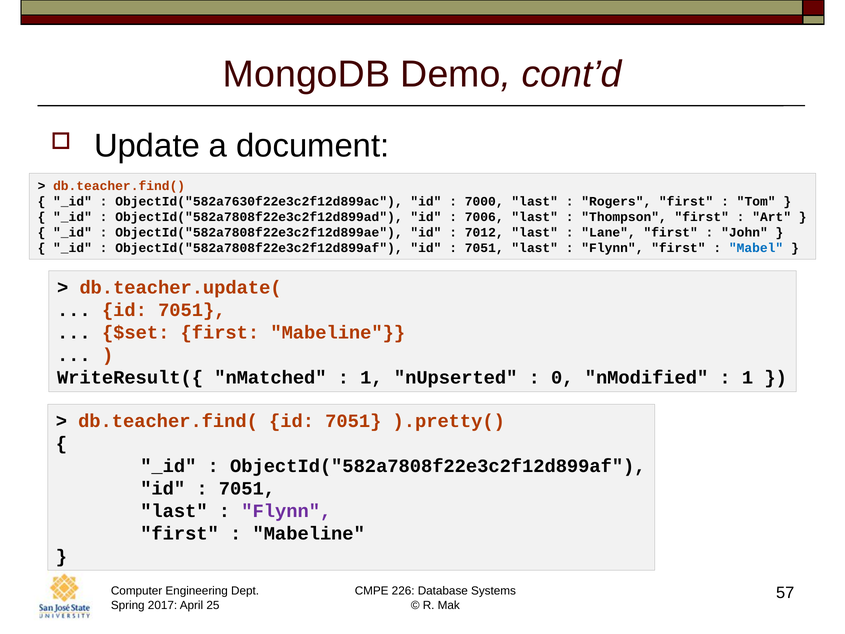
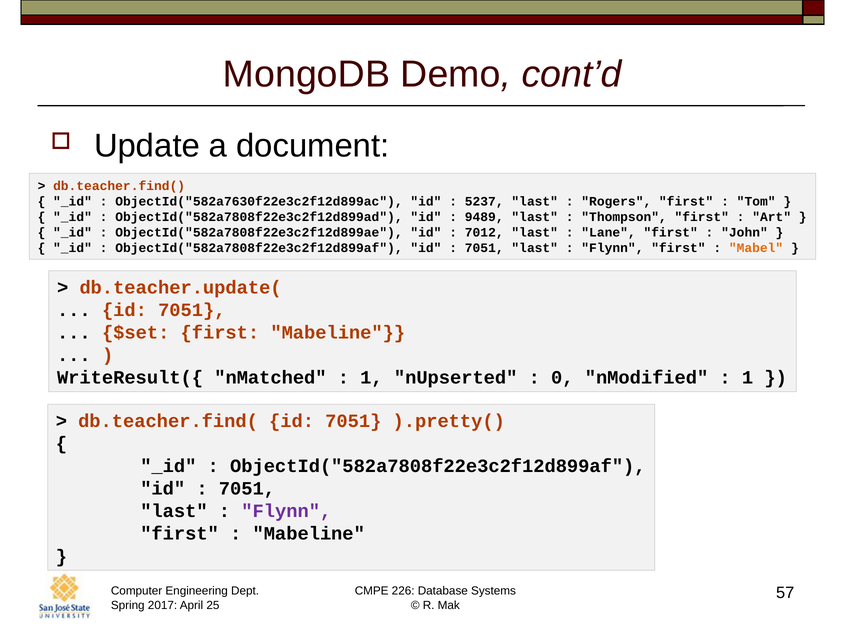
7000: 7000 -> 5237
7006: 7006 -> 9489
Mabel colour: blue -> orange
